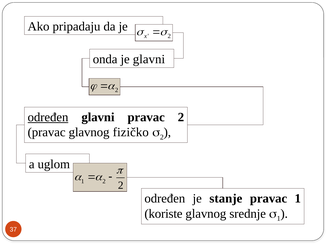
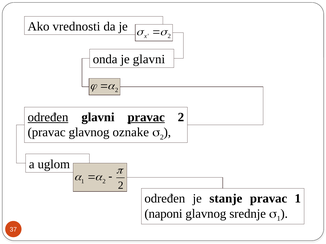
pripadaju: pripadaju -> vrednosti
pravac at (146, 117) underline: none -> present
fizičko: fizičko -> oznake
koriste: koriste -> naponi
